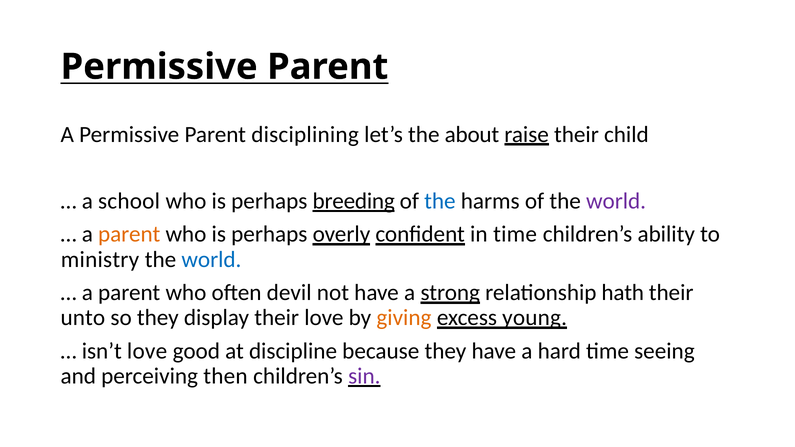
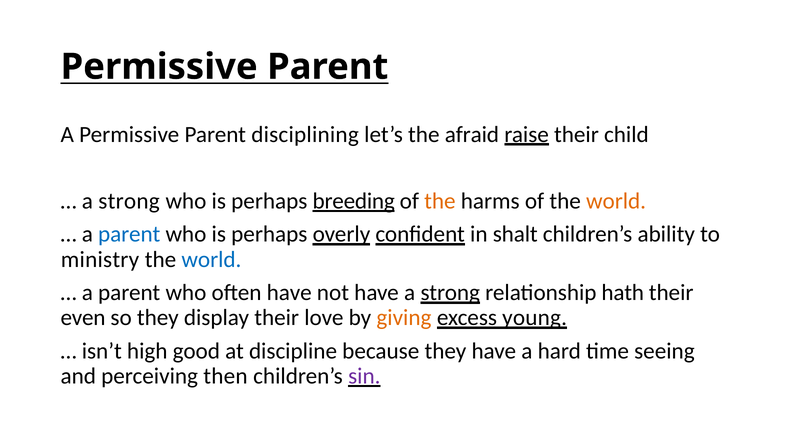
about: about -> afraid
school at (129, 201): school -> strong
the at (440, 201) colour: blue -> orange
world at (616, 201) colour: purple -> orange
parent at (129, 234) colour: orange -> blue
in time: time -> shalt
often devil: devil -> have
unto: unto -> even
isn’t love: love -> high
